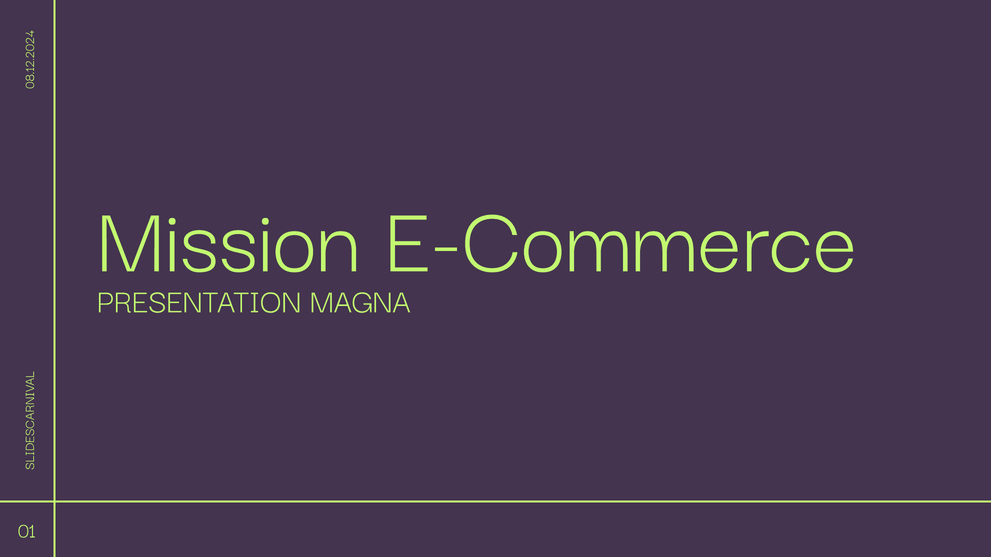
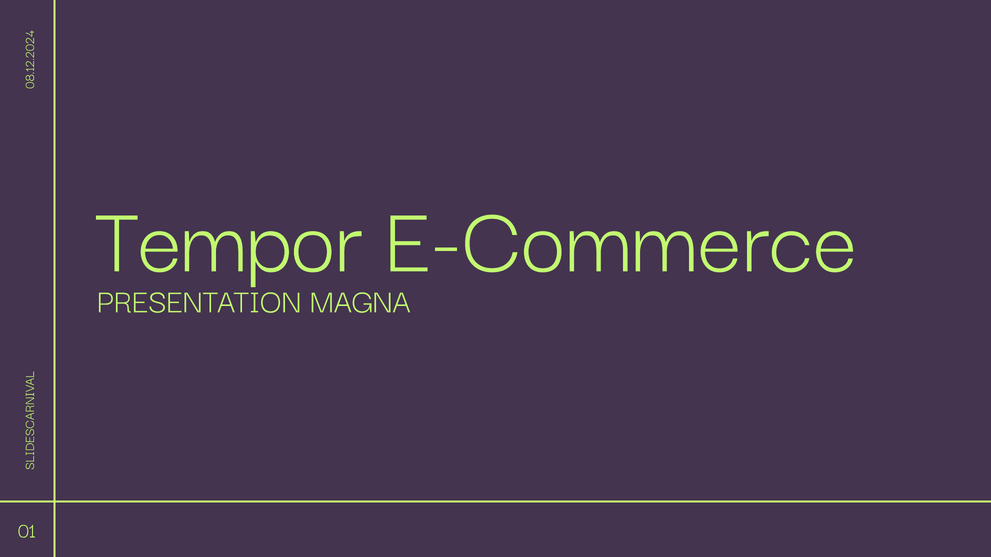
Mission: Mission -> Tempor
